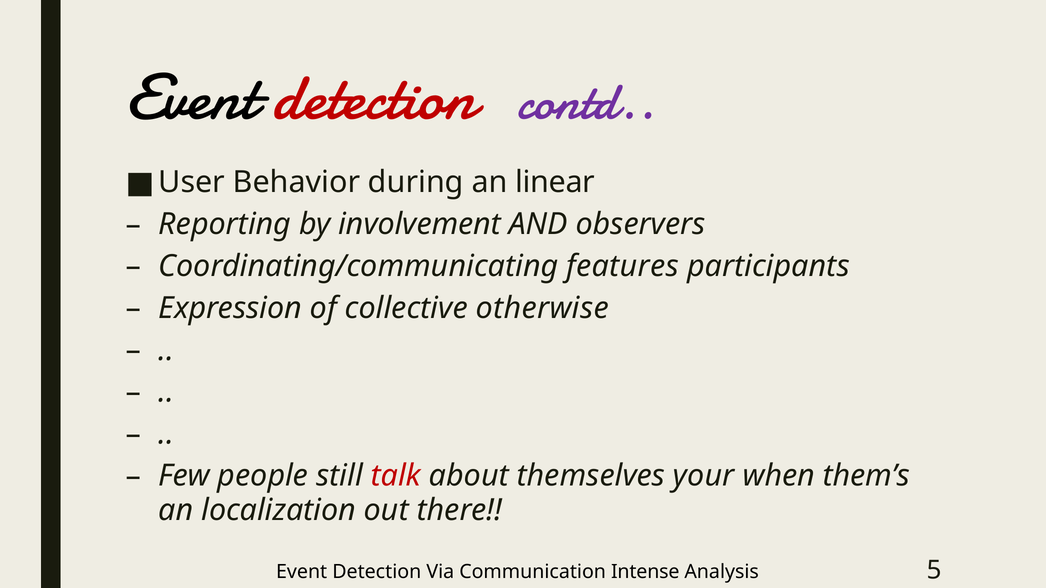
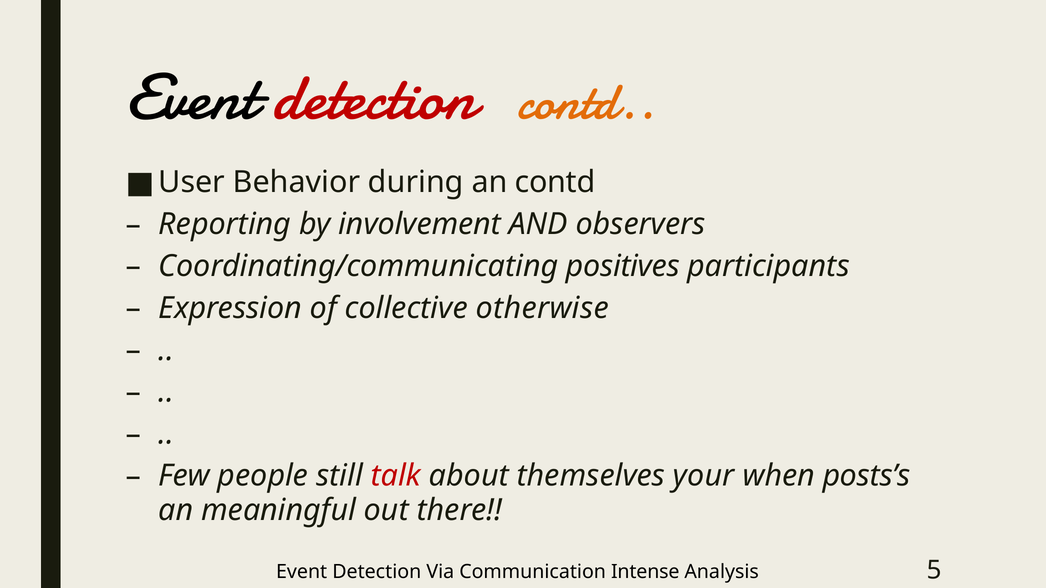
contd at (587, 101) colour: purple -> orange
an linear: linear -> contd
features: features -> positives
them’s: them’s -> posts’s
localization: localization -> meaningful
